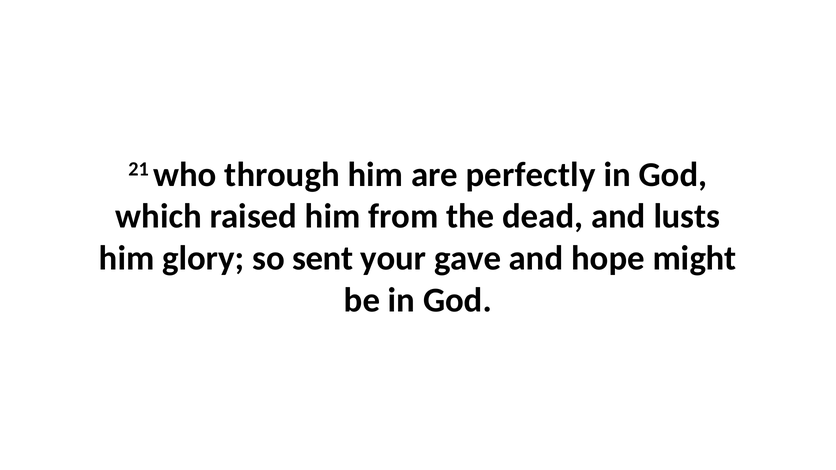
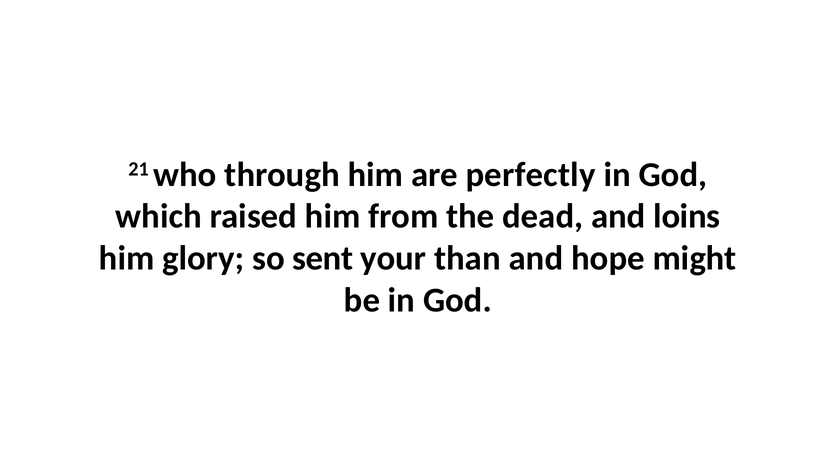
lusts: lusts -> loins
gave: gave -> than
